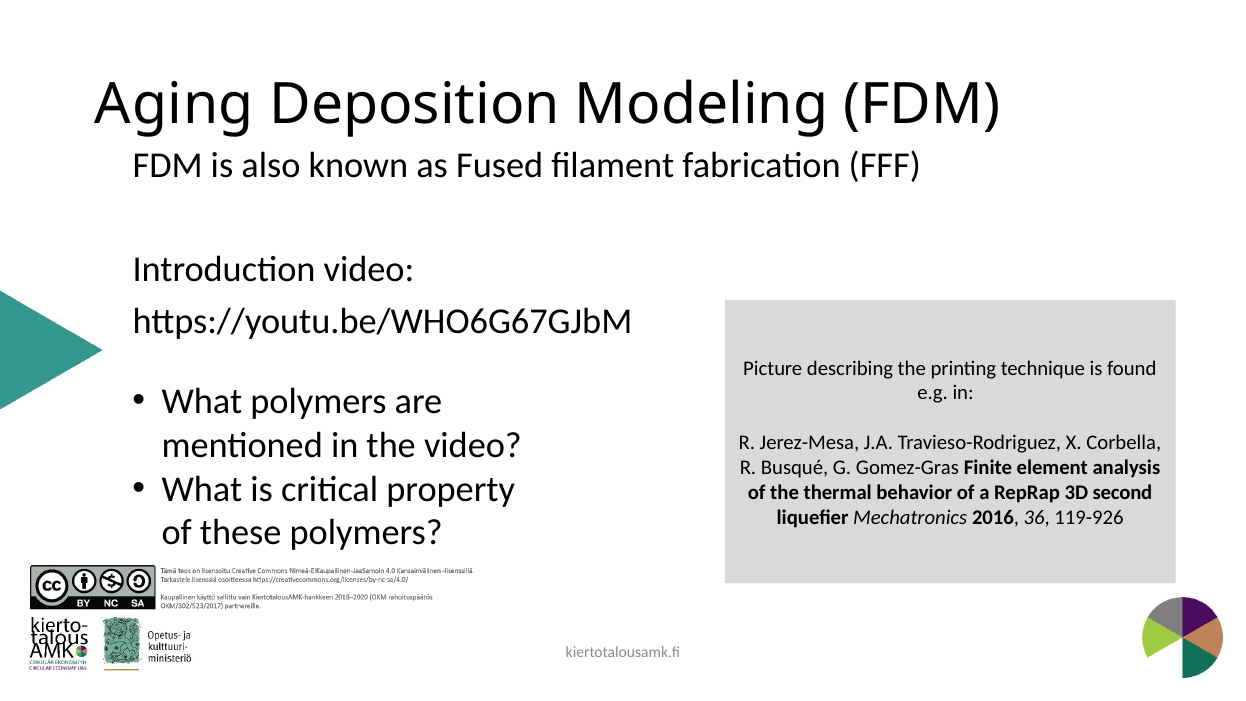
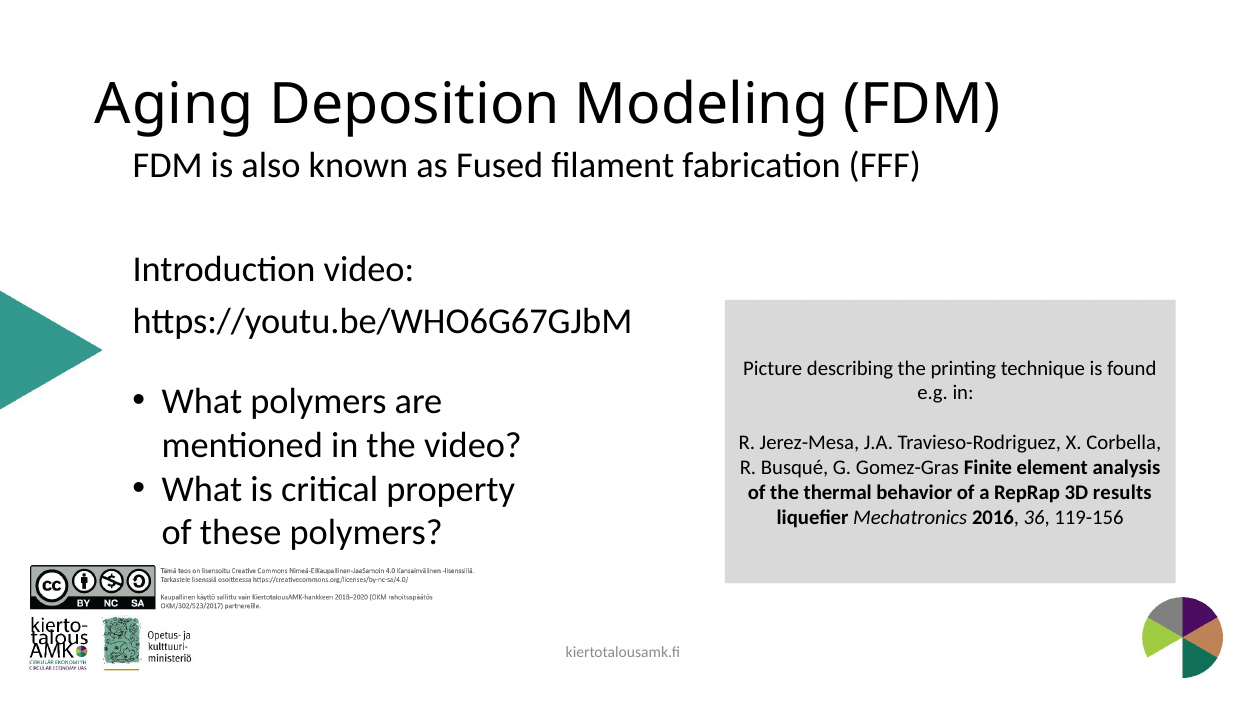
second: second -> results
119-926: 119-926 -> 119-156
